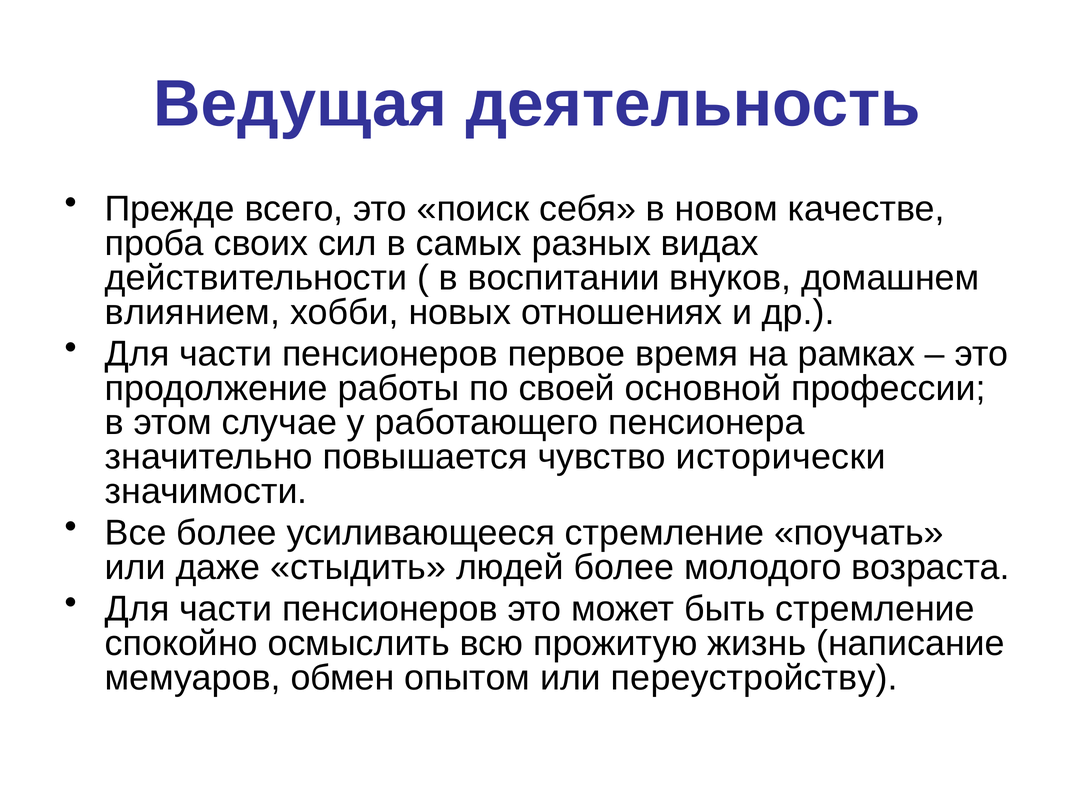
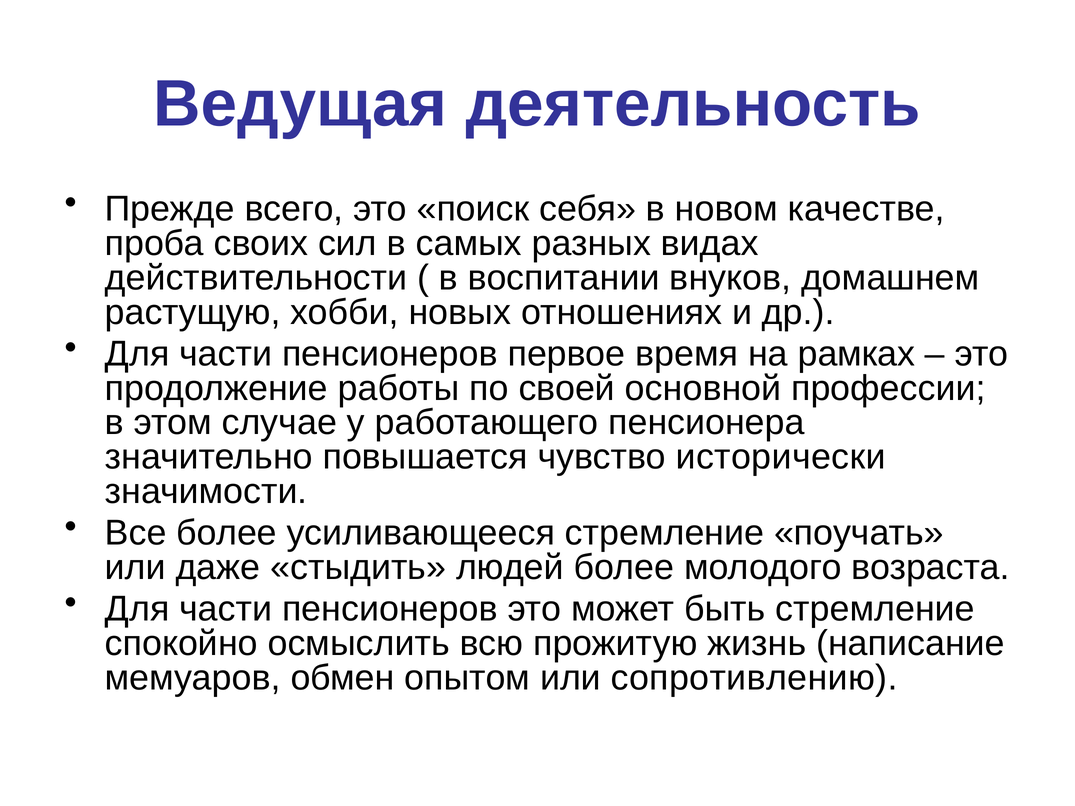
влиянием: влиянием -> растущую
переустройству: переустройству -> сопротивлению
